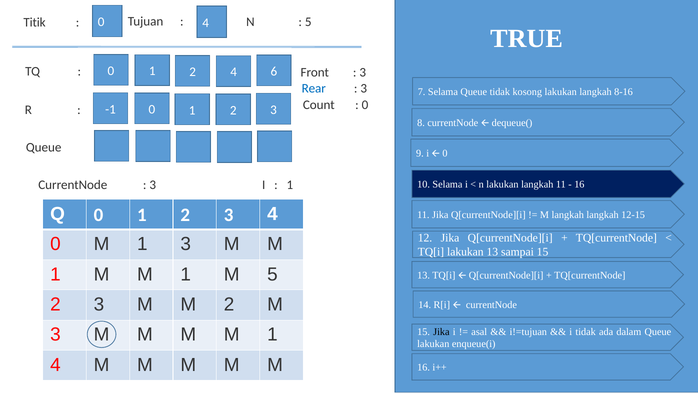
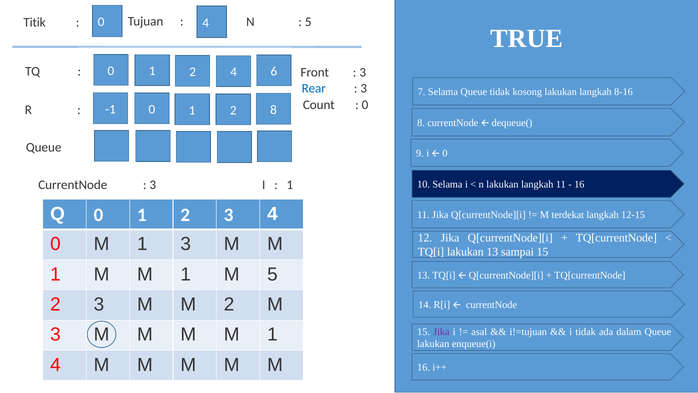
3 at (273, 110): 3 -> 8
M langkah: langkah -> terdekat
Jika at (441, 332) colour: black -> purple
